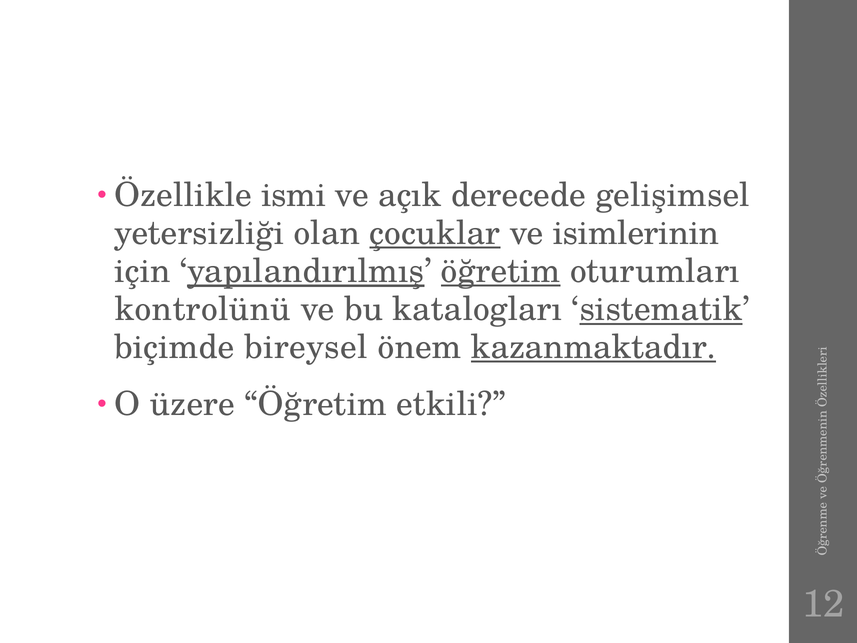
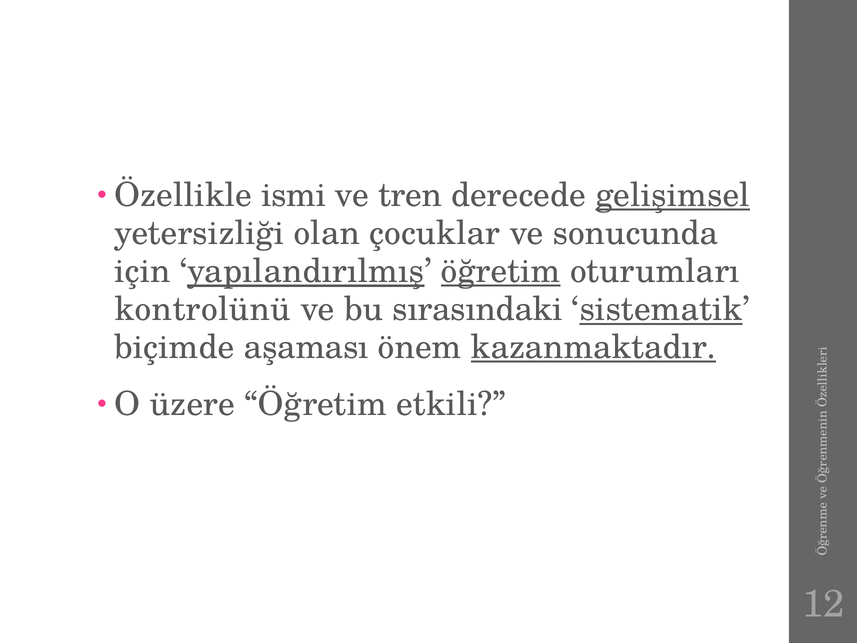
açık: açık -> tren
gelişimsel underline: none -> present
çocuklar underline: present -> none
isimlerinin: isimlerinin -> sonucunda
katalogları: katalogları -> sırasındaki
bireysel: bireysel -> aşaması
